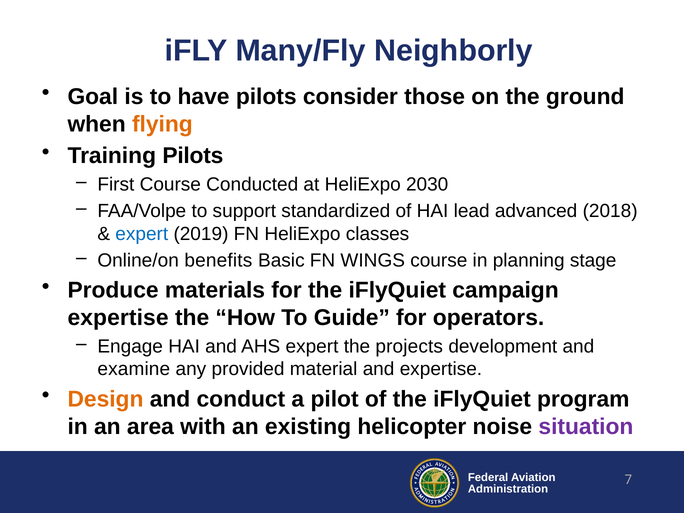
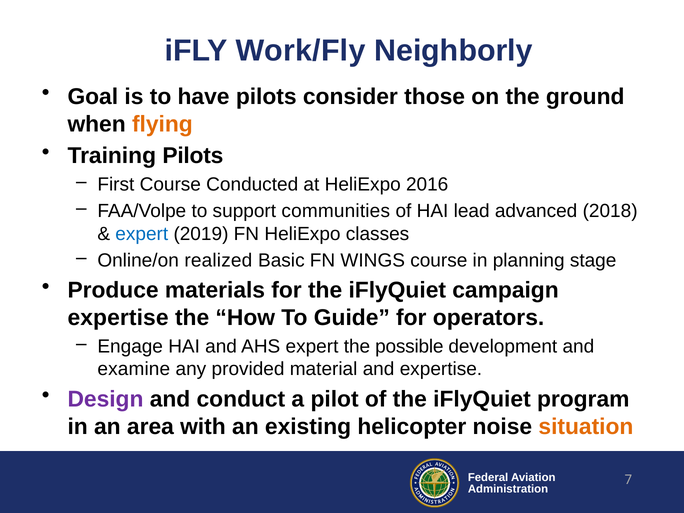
Many/Fly: Many/Fly -> Work/Fly
2030: 2030 -> 2016
standardized: standardized -> communities
benefits: benefits -> realized
projects: projects -> possible
Design colour: orange -> purple
situation colour: purple -> orange
